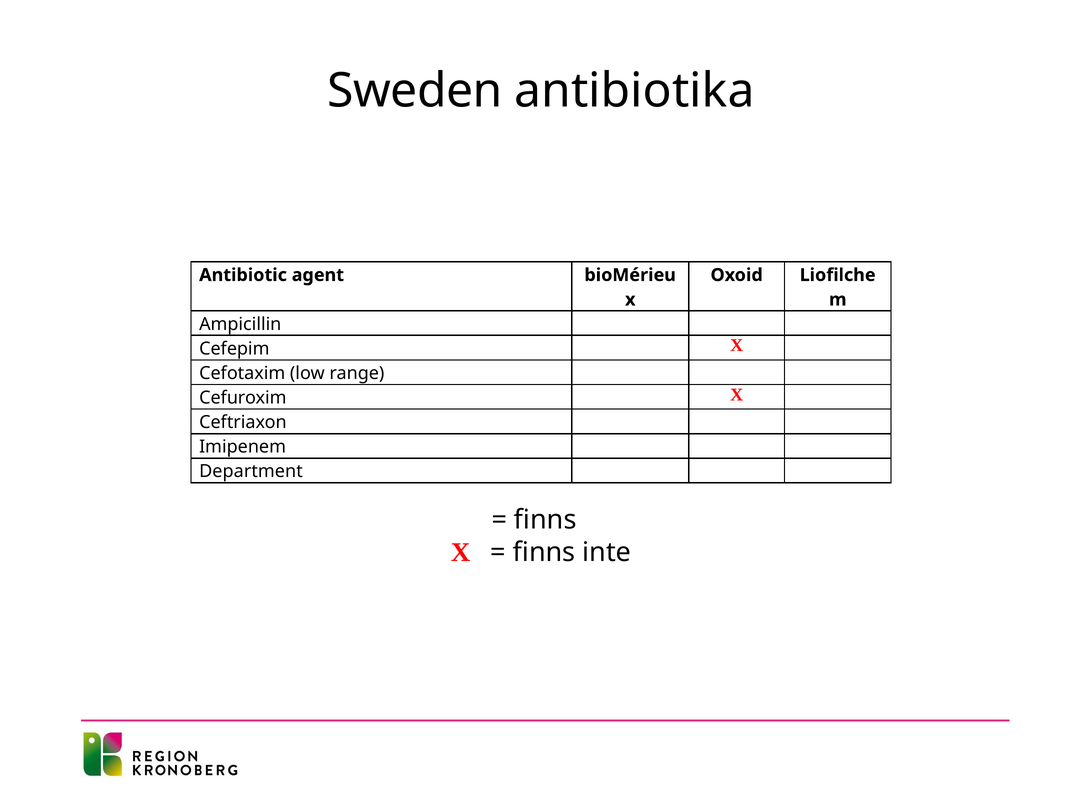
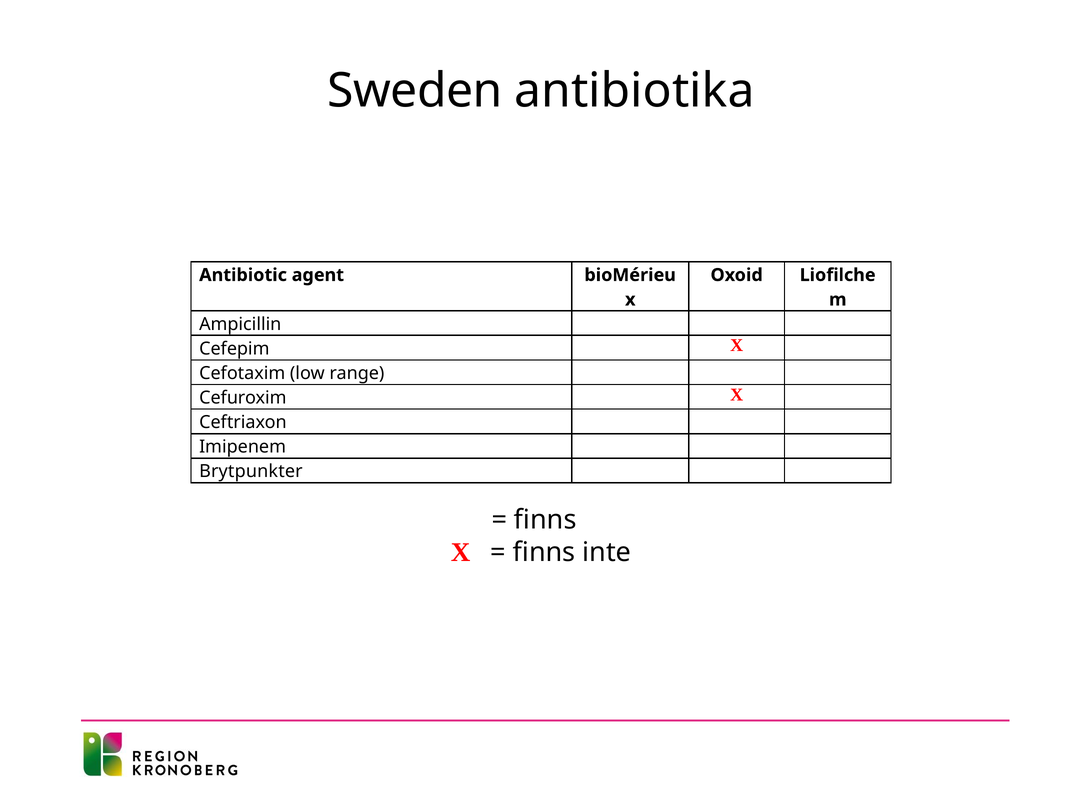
Department: Department -> Brytpunkter
